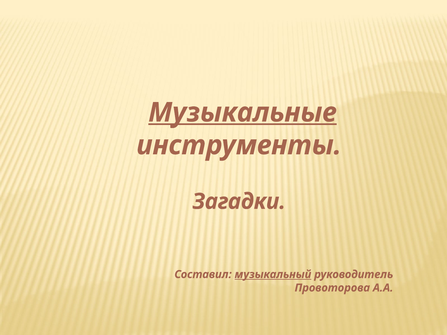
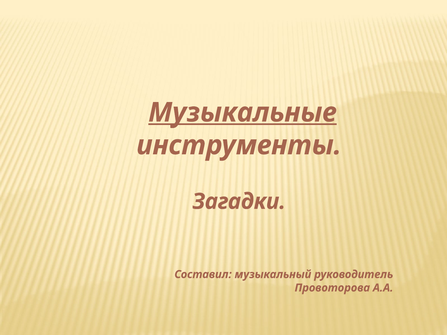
музыкальный underline: present -> none
